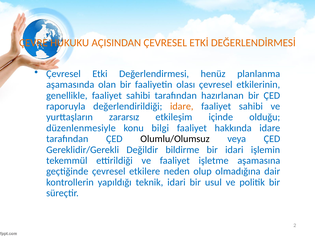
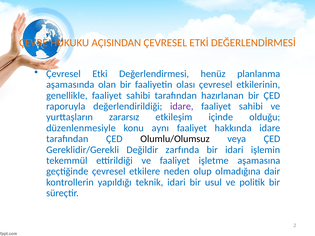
idare at (182, 106) colour: orange -> purple
bilgi: bilgi -> aynı
bildirme: bildirme -> zarfında
